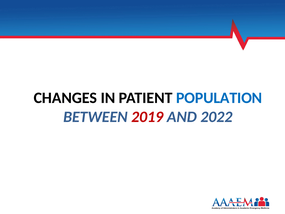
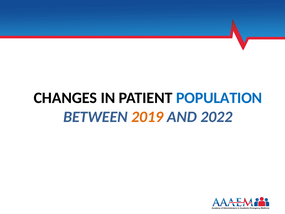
2019 colour: red -> orange
